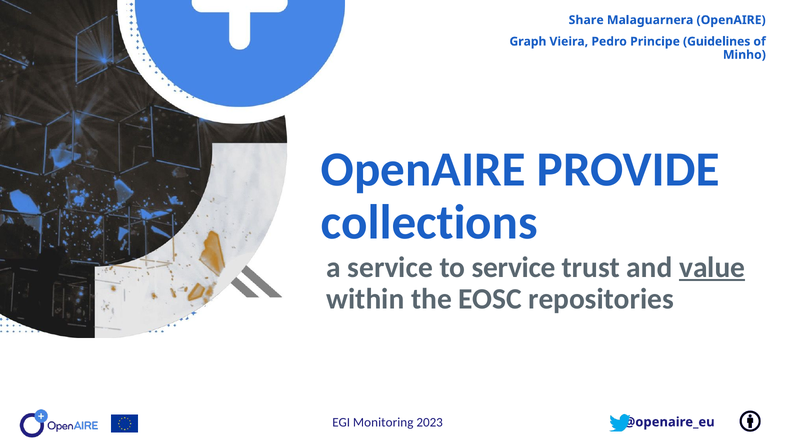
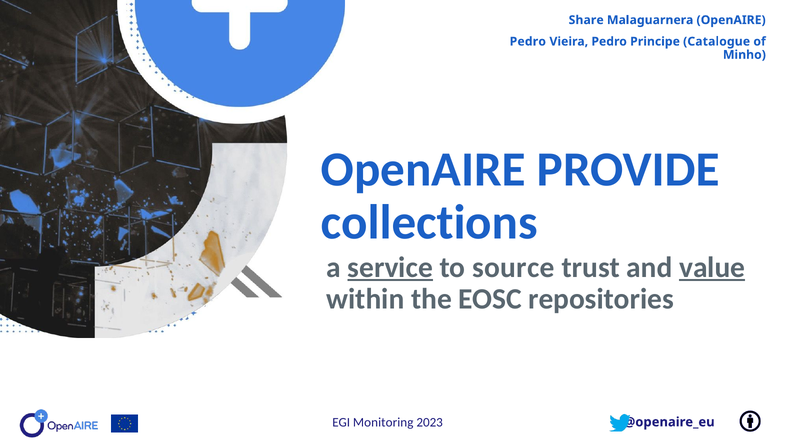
Graph at (528, 42): Graph -> Pedro
Guidelines: Guidelines -> Catalogue
service at (390, 267) underline: none -> present
to service: service -> source
